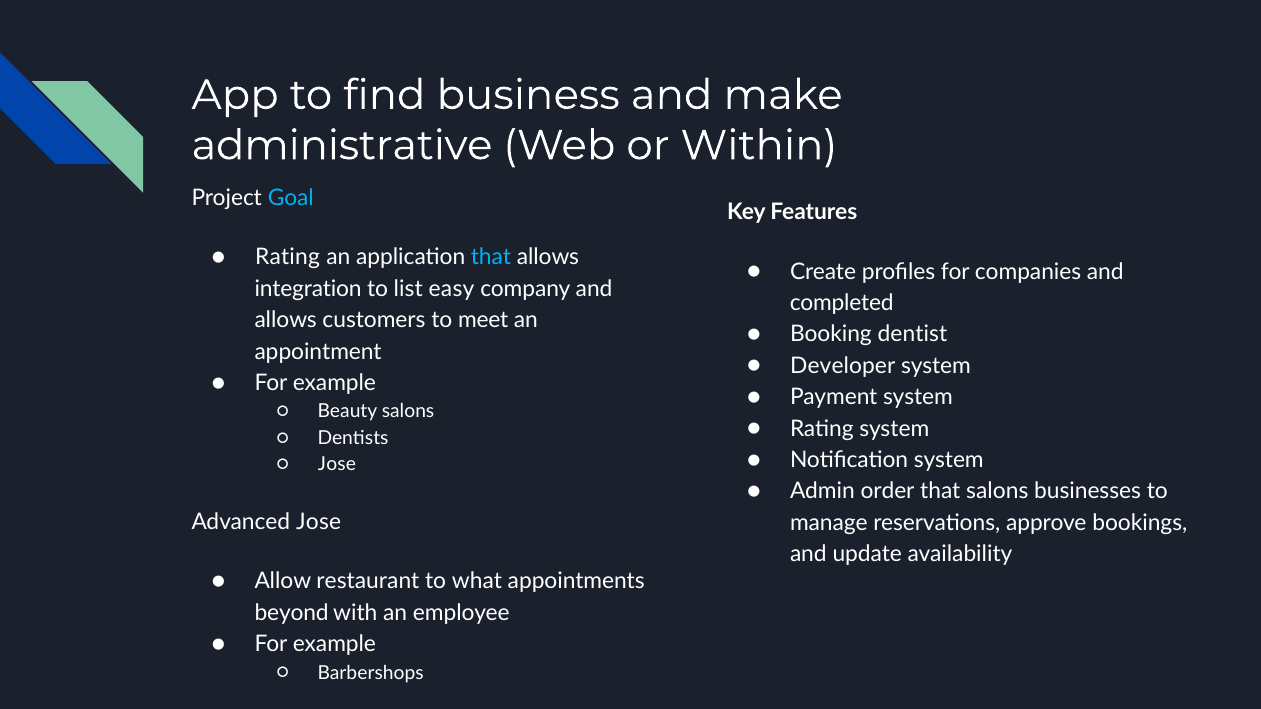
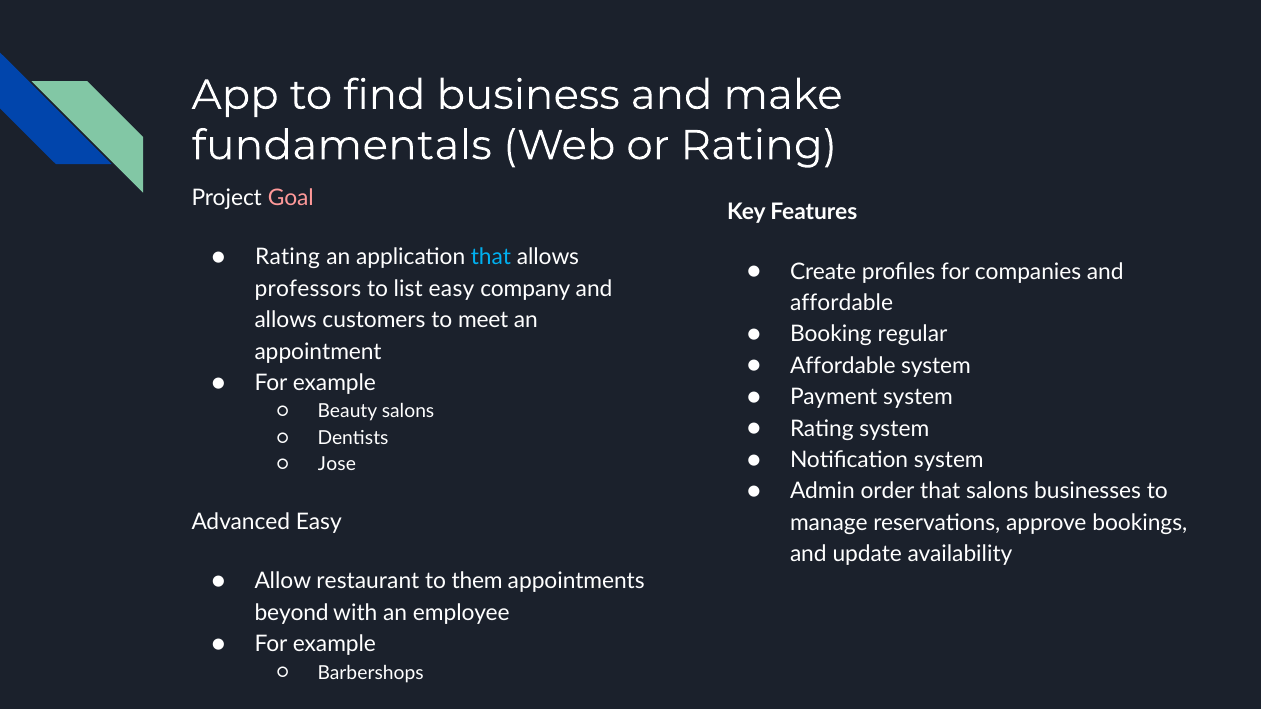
administrative: administrative -> fundamentals
or Within: Within -> Rating
Goal colour: light blue -> pink
integration: integration -> professors
completed at (842, 303): completed -> affordable
dentist: dentist -> regular
Developer at (843, 366): Developer -> Affordable
Advanced Jose: Jose -> Easy
what: what -> them
